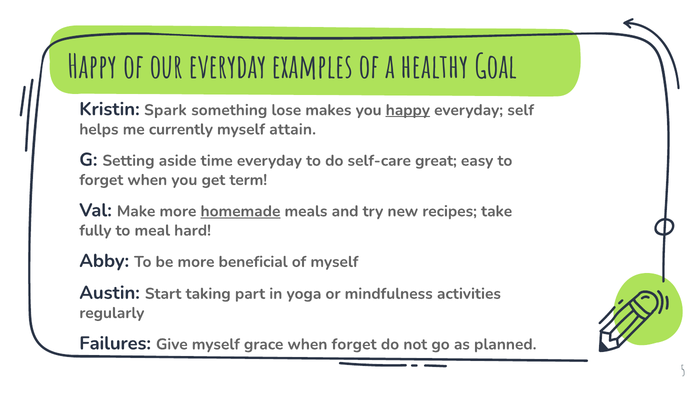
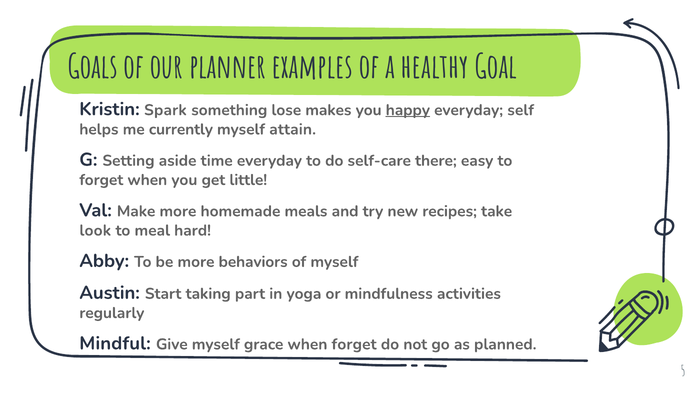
Happy at (92, 67): Happy -> Goals
our everyday: everyday -> planner
great: great -> there
term: term -> little
homemade underline: present -> none
fully: fully -> look
beneficial: beneficial -> behaviors
Failures: Failures -> Mindful
